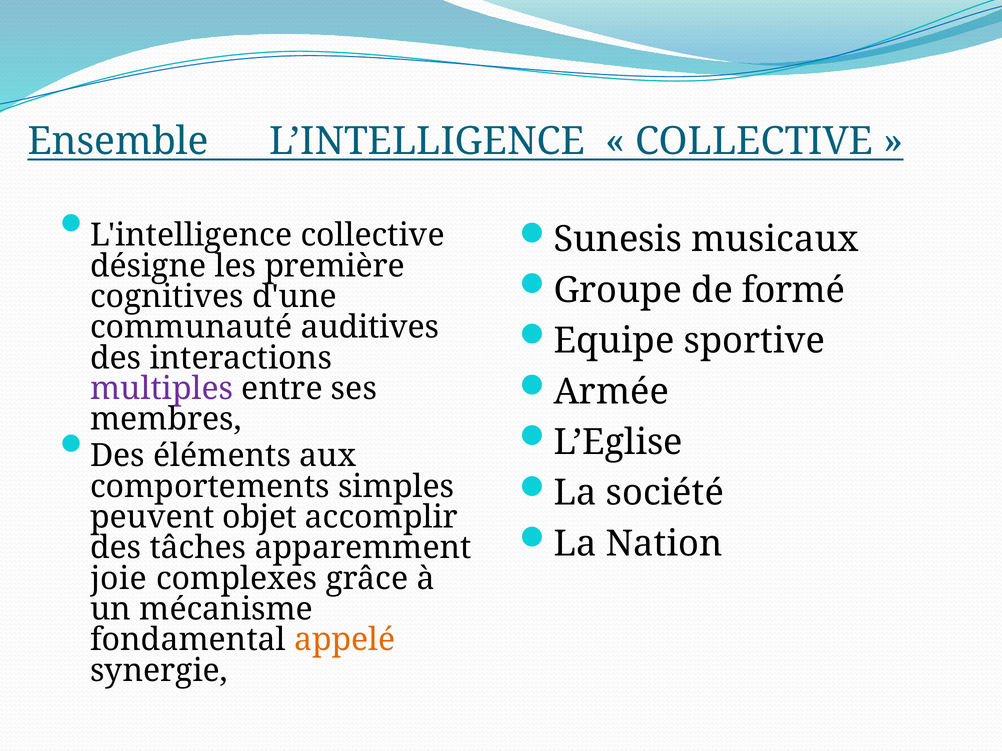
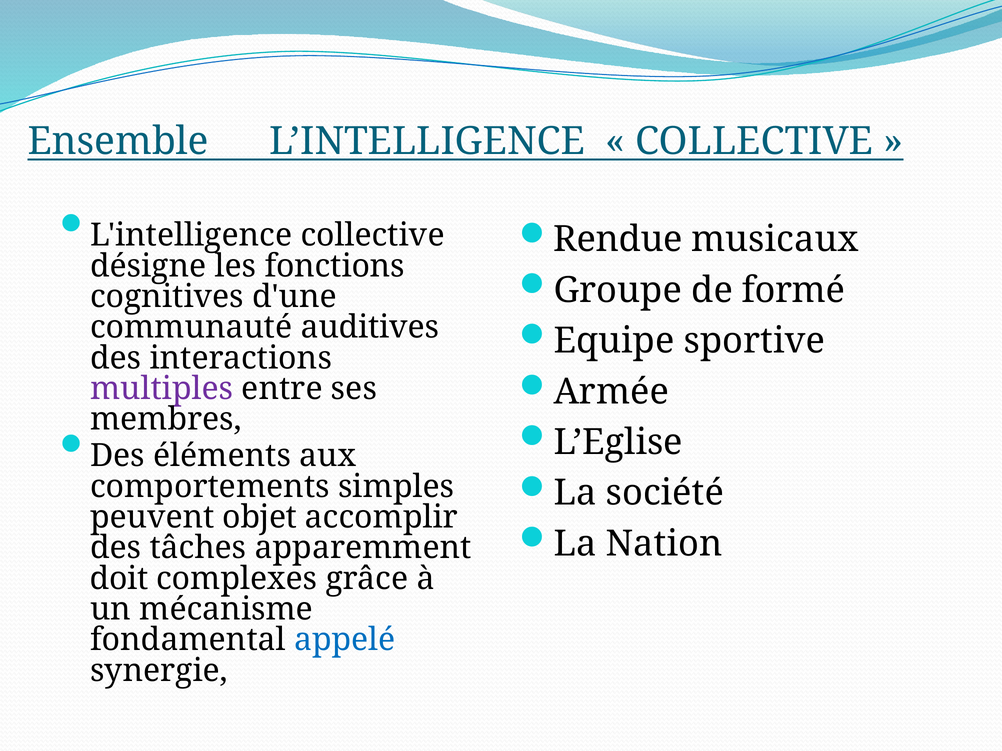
Sunesis: Sunesis -> Rendue
première: première -> fonctions
joie: joie -> doit
appelé colour: orange -> blue
